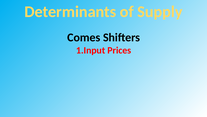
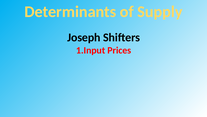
Comes: Comes -> Joseph
